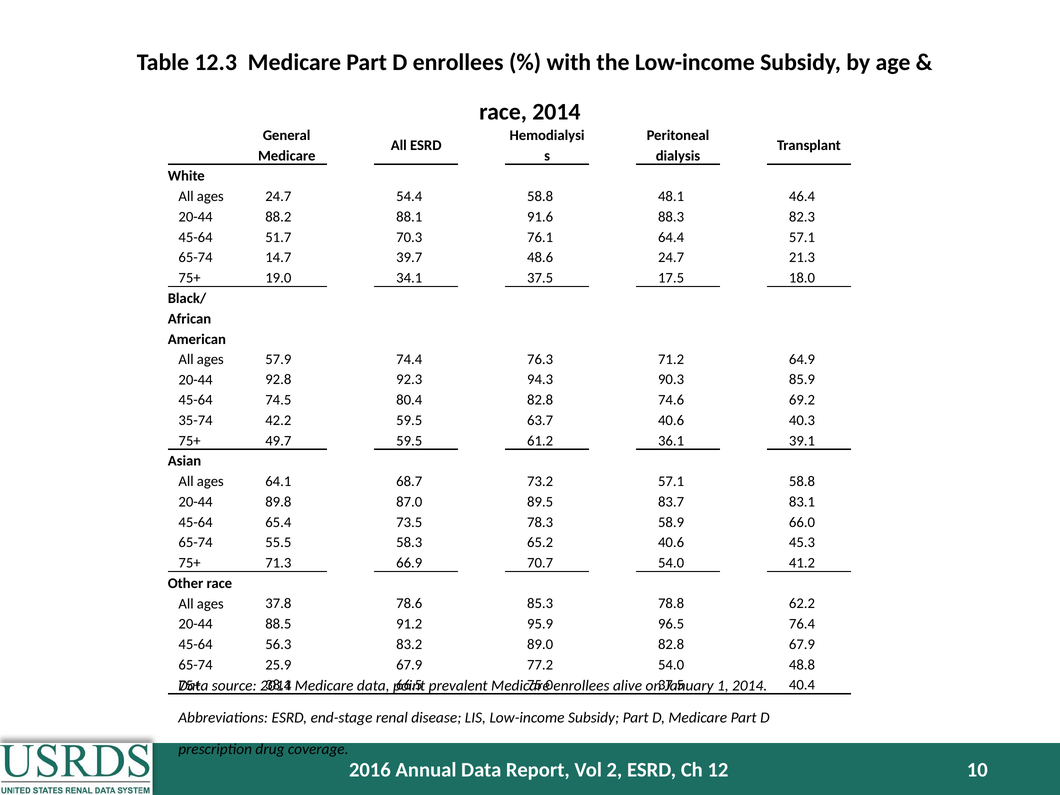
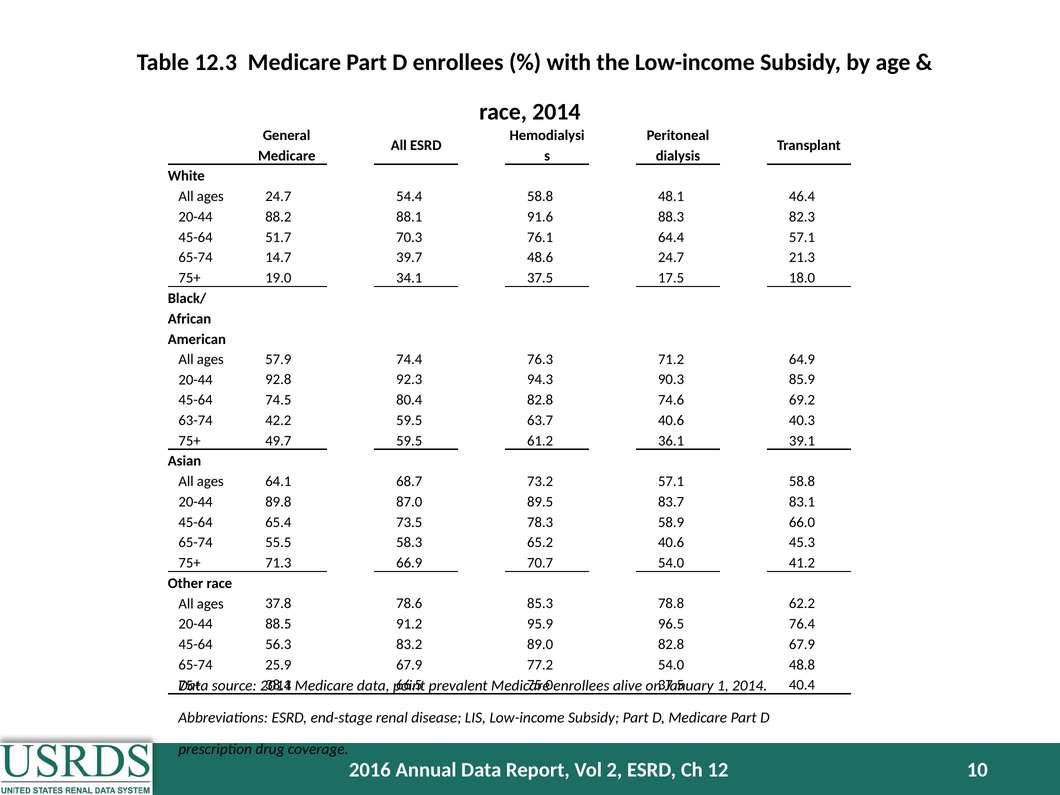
35-74: 35-74 -> 63-74
